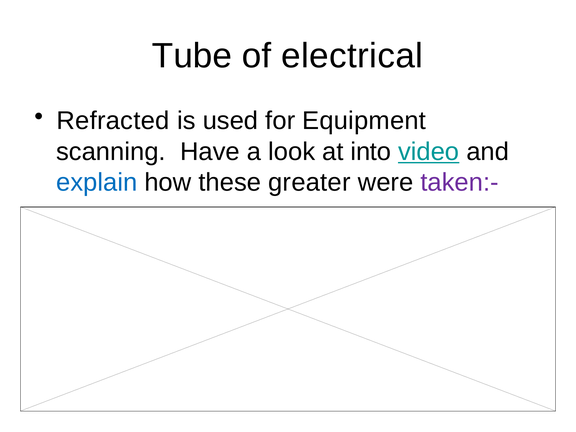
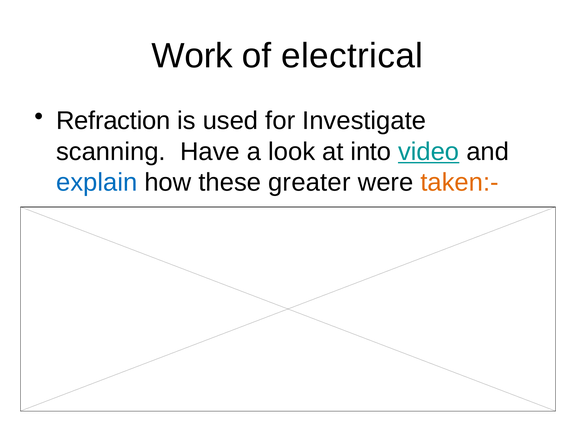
Tube: Tube -> Work
Refracted: Refracted -> Refraction
Equipment: Equipment -> Investigate
taken:- colour: purple -> orange
